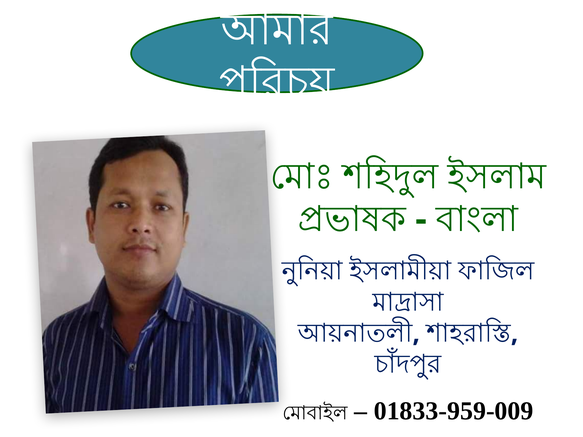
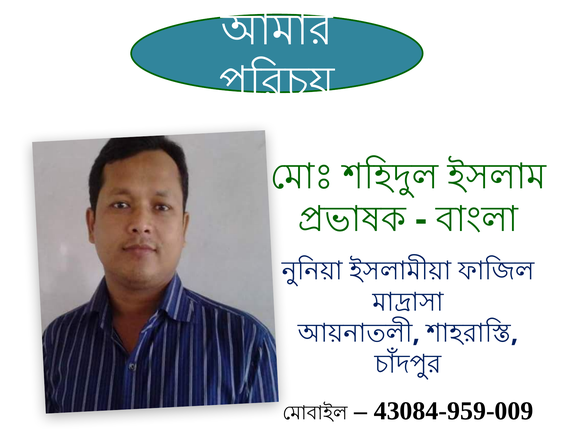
01833-959-009: 01833-959-009 -> 43084-959-009
